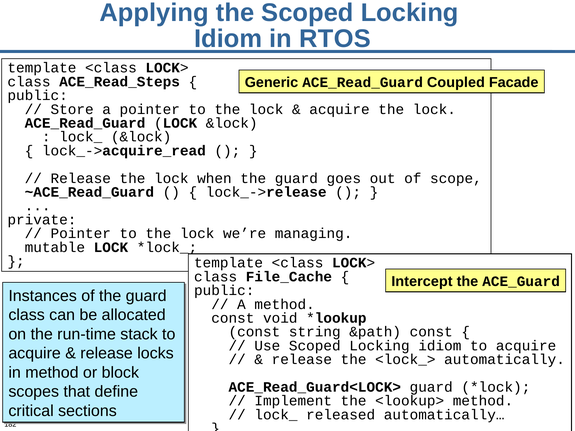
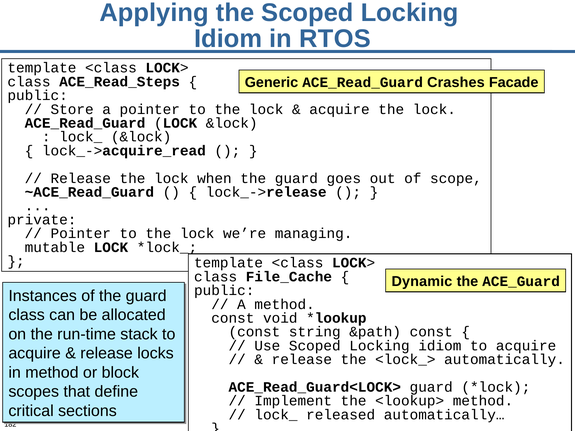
Coupled: Coupled -> Crashes
Intercept: Intercept -> Dynamic
